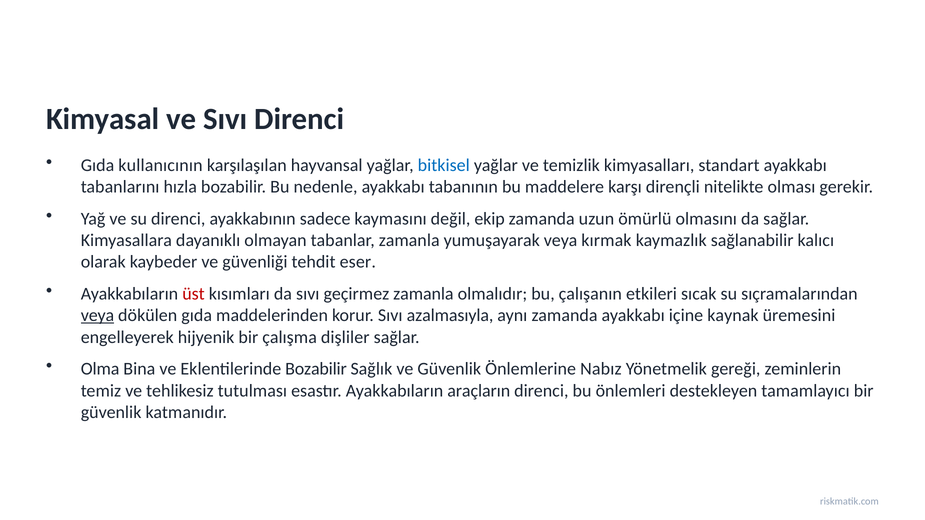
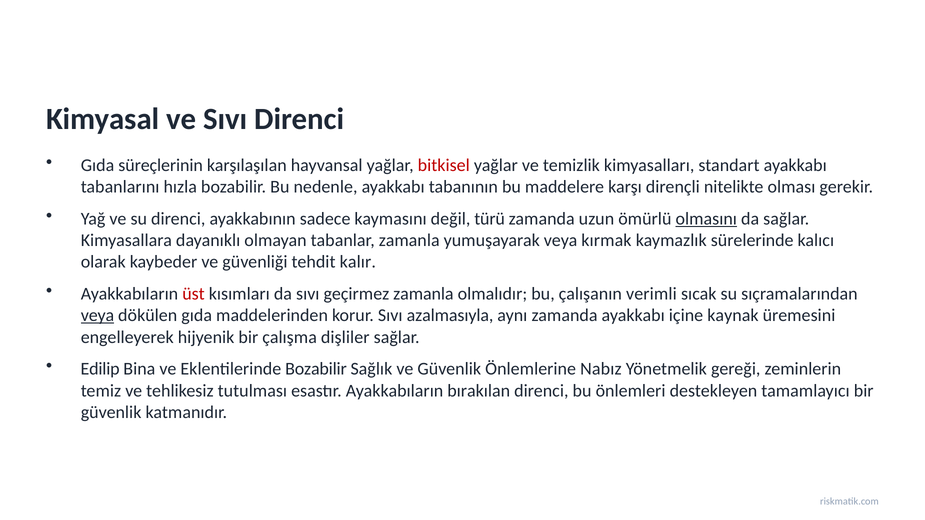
kullanıcının: kullanıcının -> süreçlerinin
bitkisel colour: blue -> red
ekip: ekip -> türü
olmasını underline: none -> present
sağlanabilir: sağlanabilir -> sürelerinde
eser: eser -> kalır
etkileri: etkileri -> verimli
Olma: Olma -> Edilip
araçların: araçların -> bırakılan
